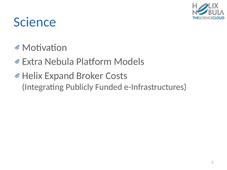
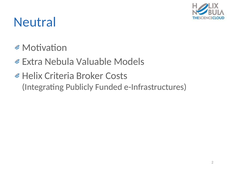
Science: Science -> Neutral
Platform: Platform -> Valuable
Expand: Expand -> Criteria
